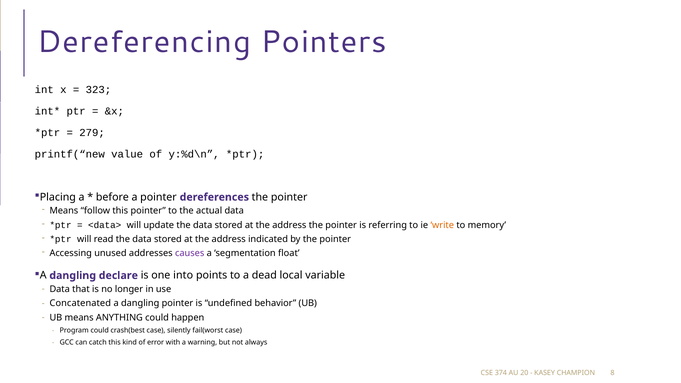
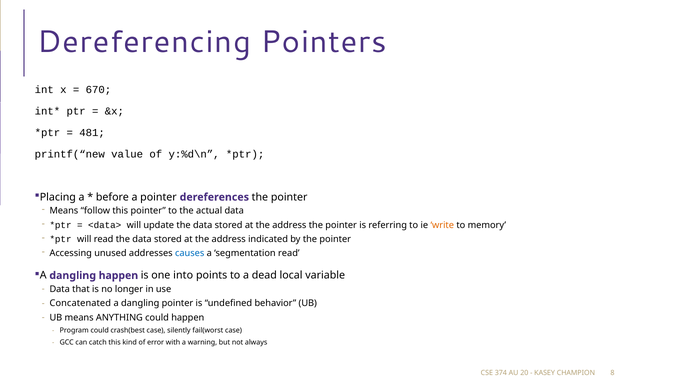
323: 323 -> 670
279: 279 -> 481
causes colour: purple -> blue
segmentation float: float -> read
dangling declare: declare -> happen
